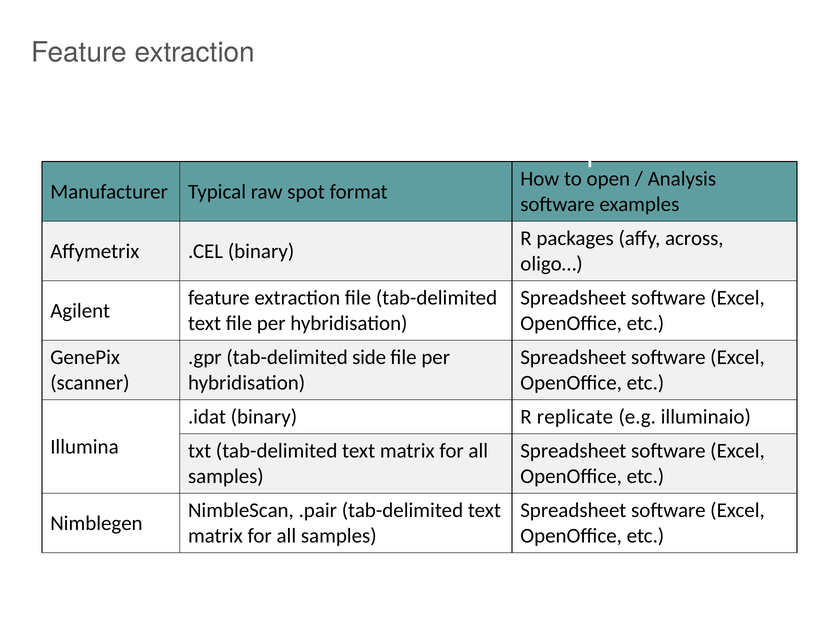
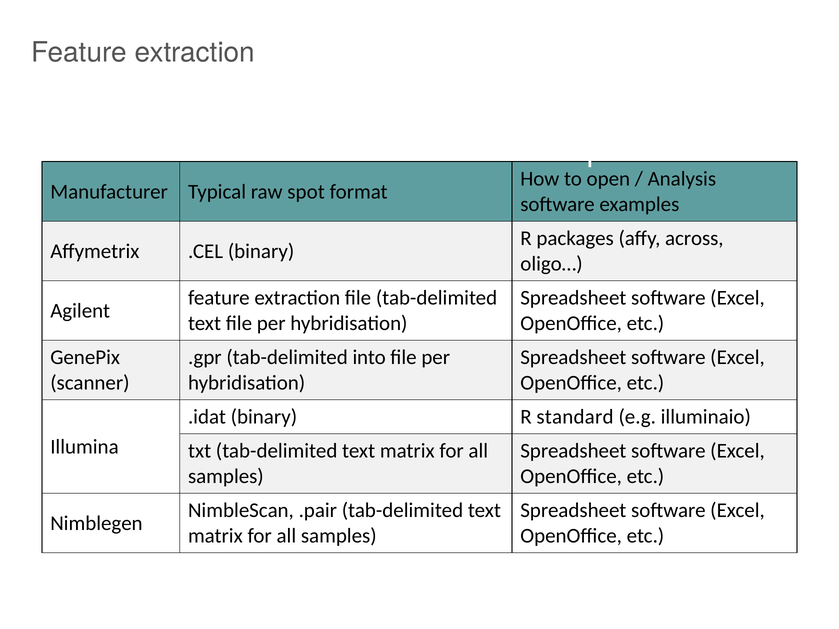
side: side -> into
replicate: replicate -> standard
